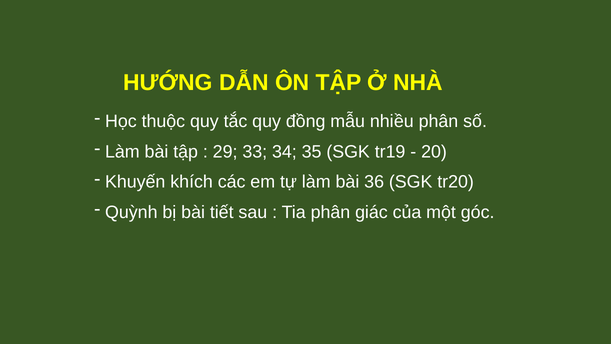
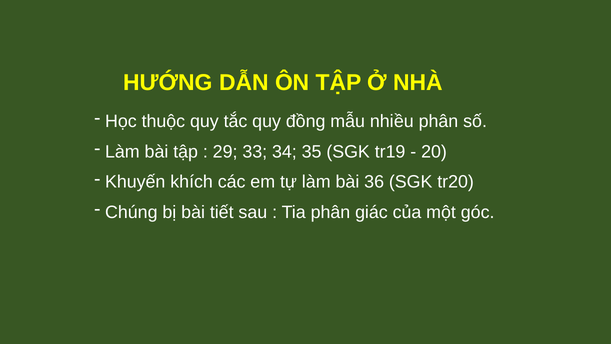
Quỳnh: Quỳnh -> Chúng
